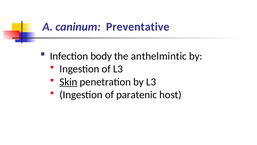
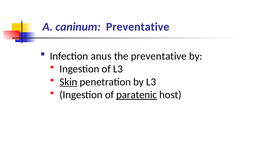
body: body -> anus
the anthelmintic: anthelmintic -> preventative
paratenic underline: none -> present
